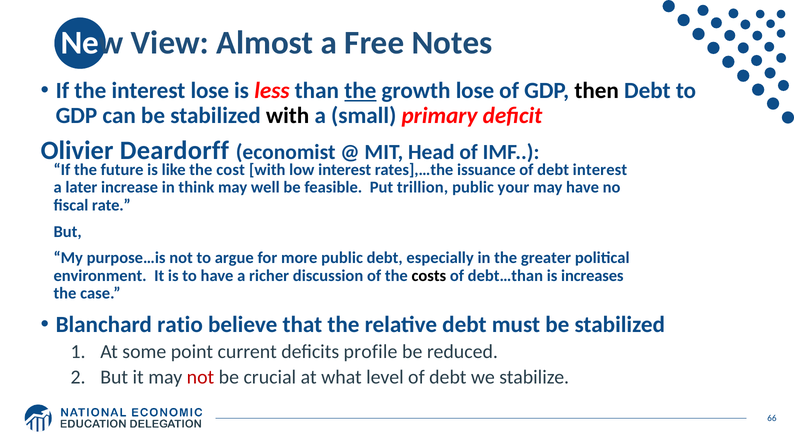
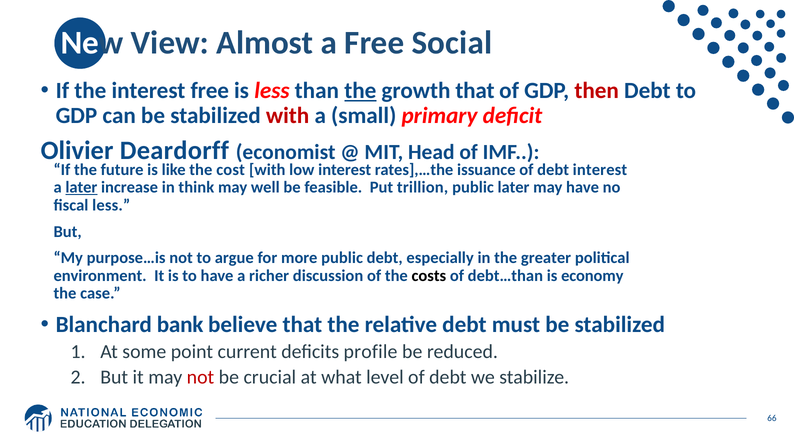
Notes: Notes -> Social
interest lose: lose -> free
growth lose: lose -> that
then colour: black -> red
with at (288, 116) colour: black -> red
later at (81, 187) underline: none -> present
public your: your -> later
fiscal rate: rate -> less
increases: increases -> economy
ratio: ratio -> bank
